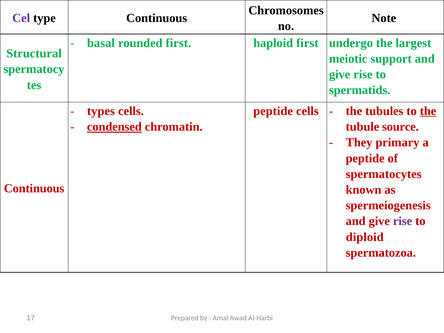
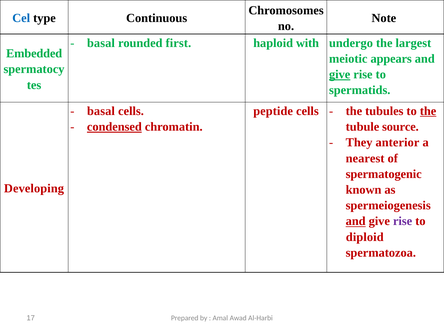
Cel colour: purple -> blue
haploid first: first -> with
Structural: Structural -> Embedded
support: support -> appears
give at (340, 75) underline: none -> present
types at (101, 111): types -> basal
primary: primary -> anterior
peptide at (365, 158): peptide -> nearest
spermatocytes: spermatocytes -> spermatogenic
Continuous at (34, 188): Continuous -> Developing
and at (356, 221) underline: none -> present
